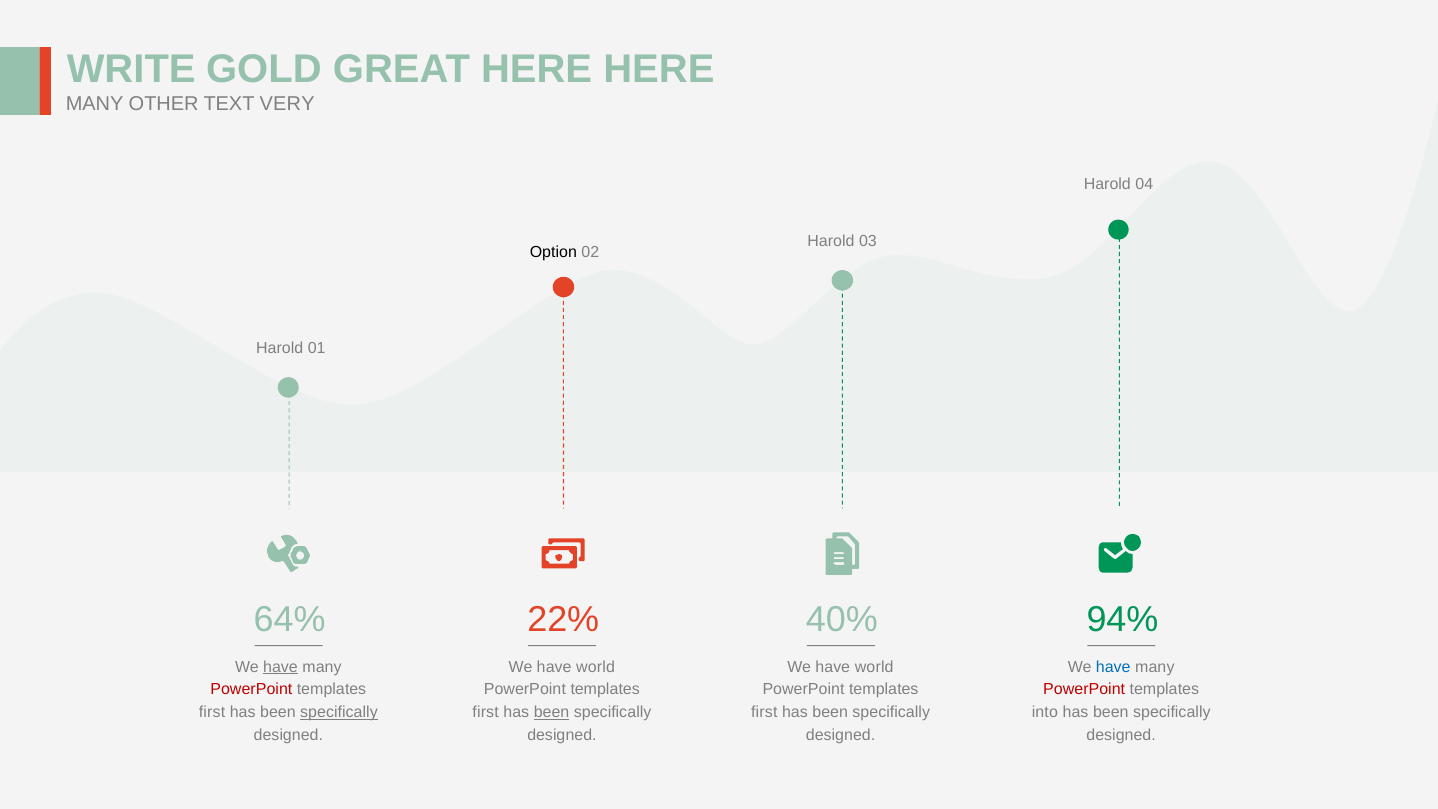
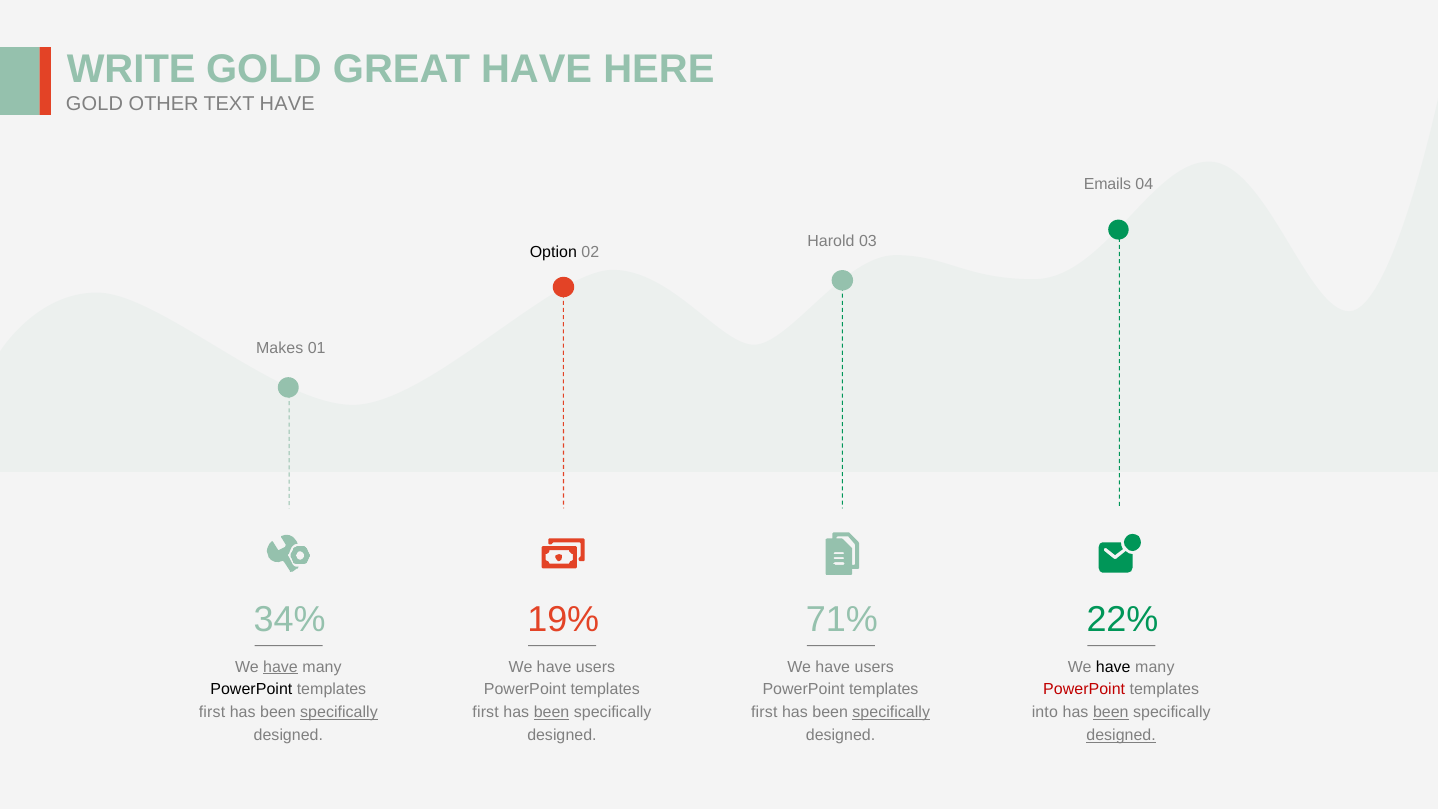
GREAT HERE: HERE -> HAVE
MANY at (95, 104): MANY -> GOLD
TEXT VERY: VERY -> HAVE
Harold at (1107, 184): Harold -> Emails
Harold at (280, 348): Harold -> Makes
64%: 64% -> 34%
22%: 22% -> 19%
40%: 40% -> 71%
94%: 94% -> 22%
world at (596, 667): world -> users
world at (874, 667): world -> users
have at (1113, 667) colour: blue -> black
PowerPoint at (251, 690) colour: red -> black
specifically at (891, 713) underline: none -> present
been at (1111, 713) underline: none -> present
designed at (1121, 736) underline: none -> present
